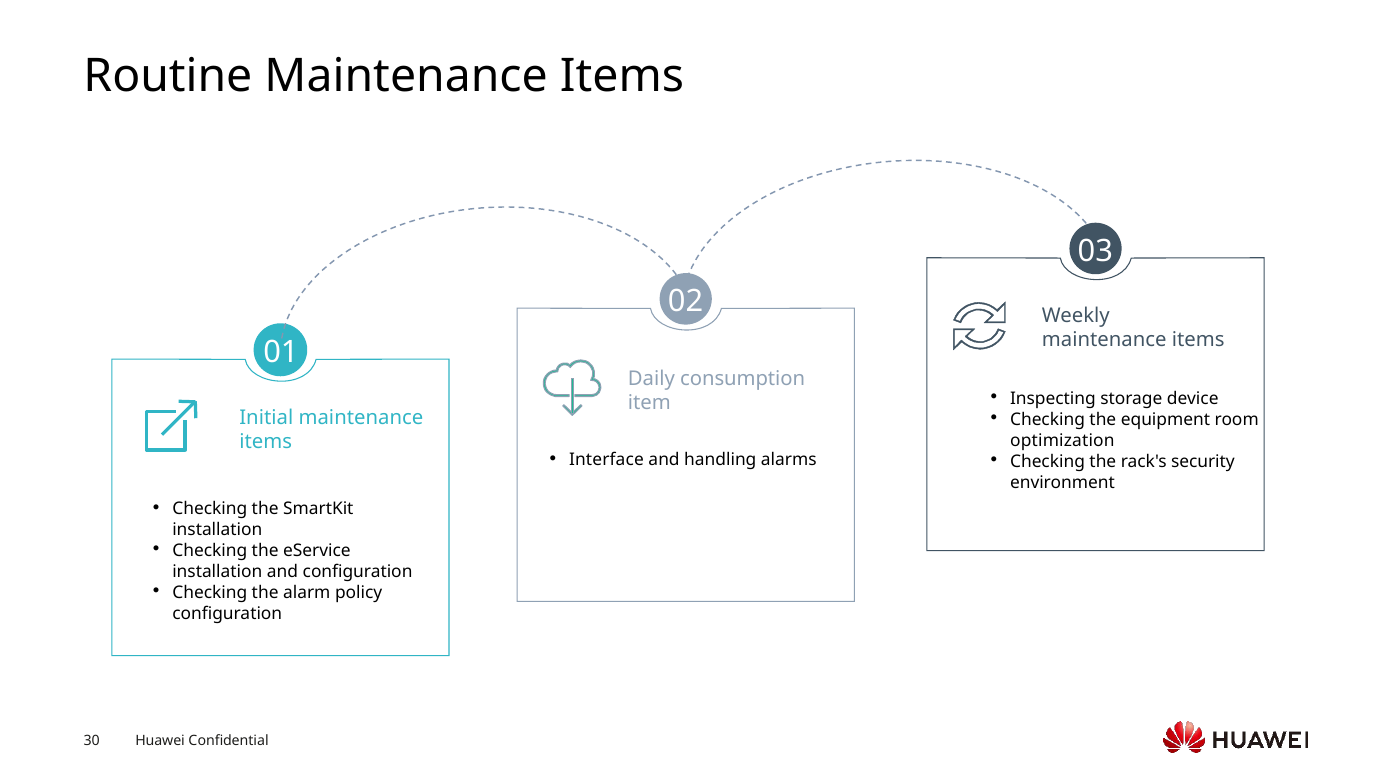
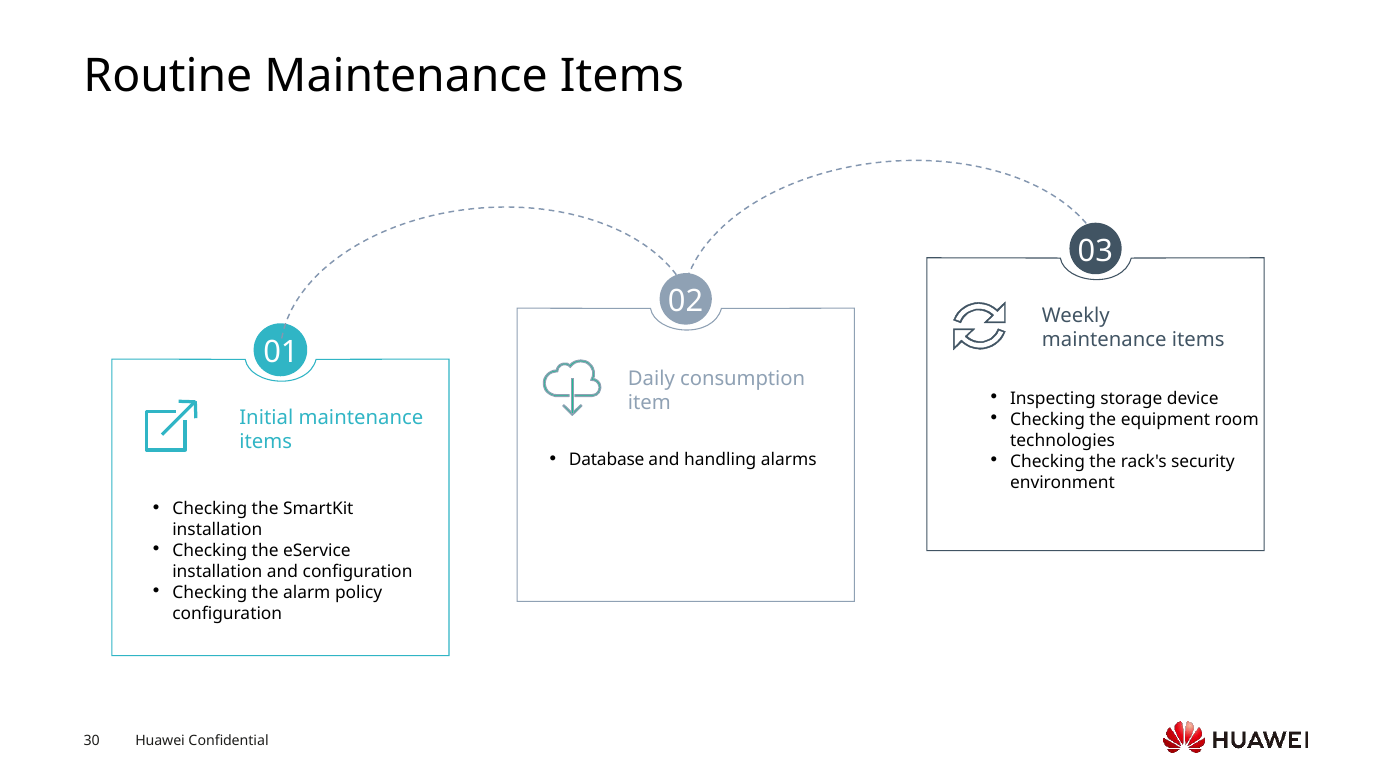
optimization: optimization -> technologies
Interface: Interface -> Database
